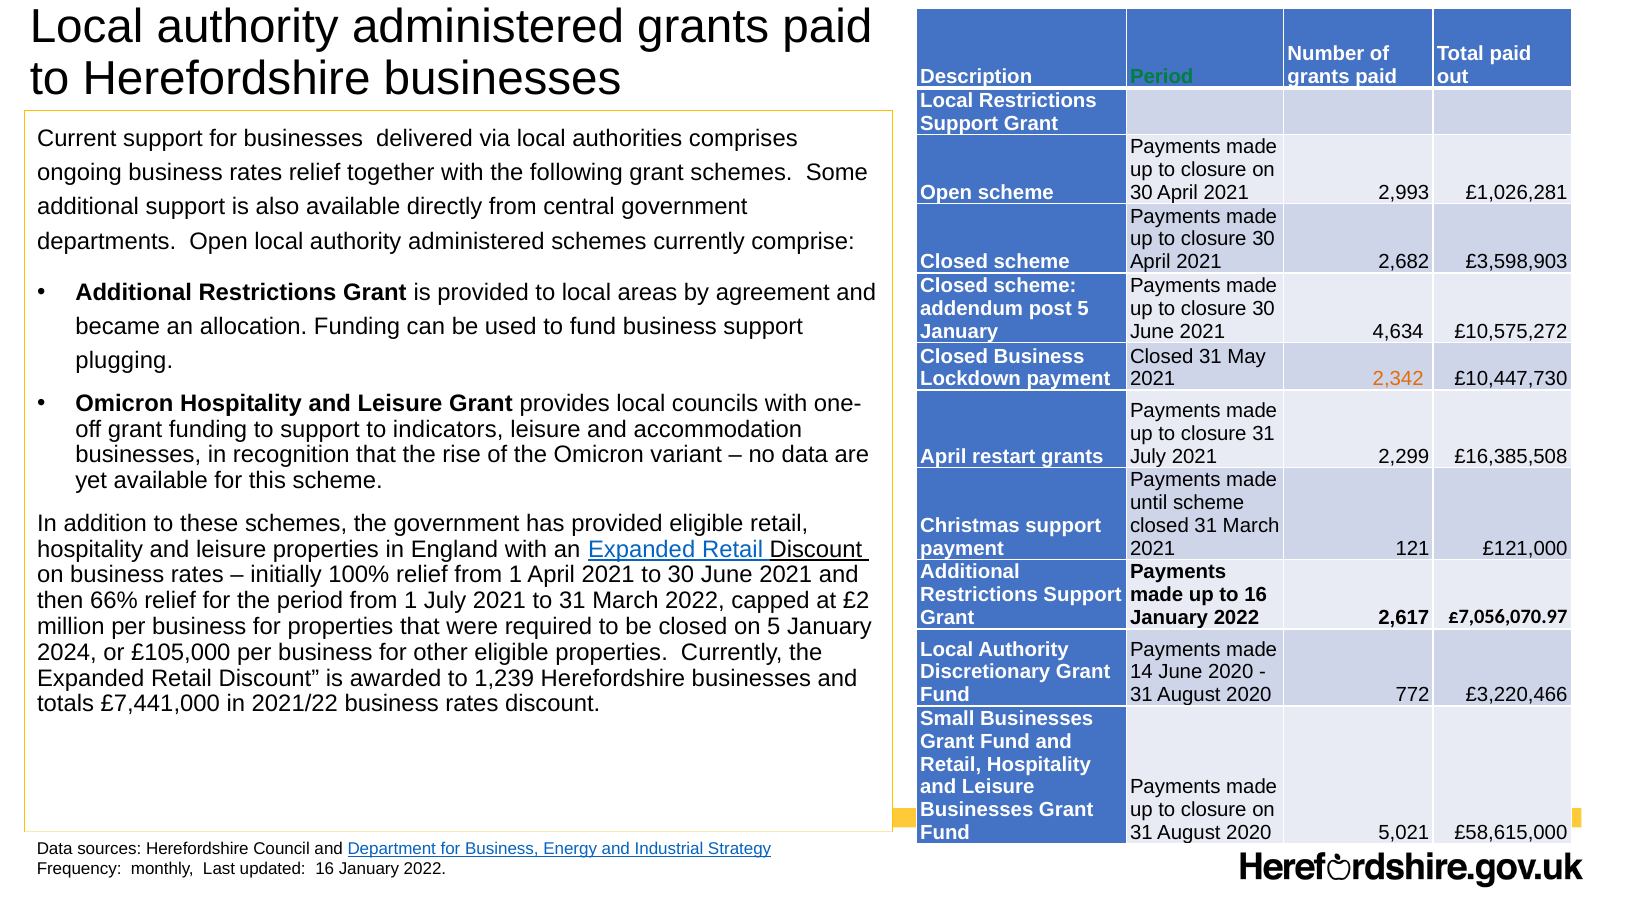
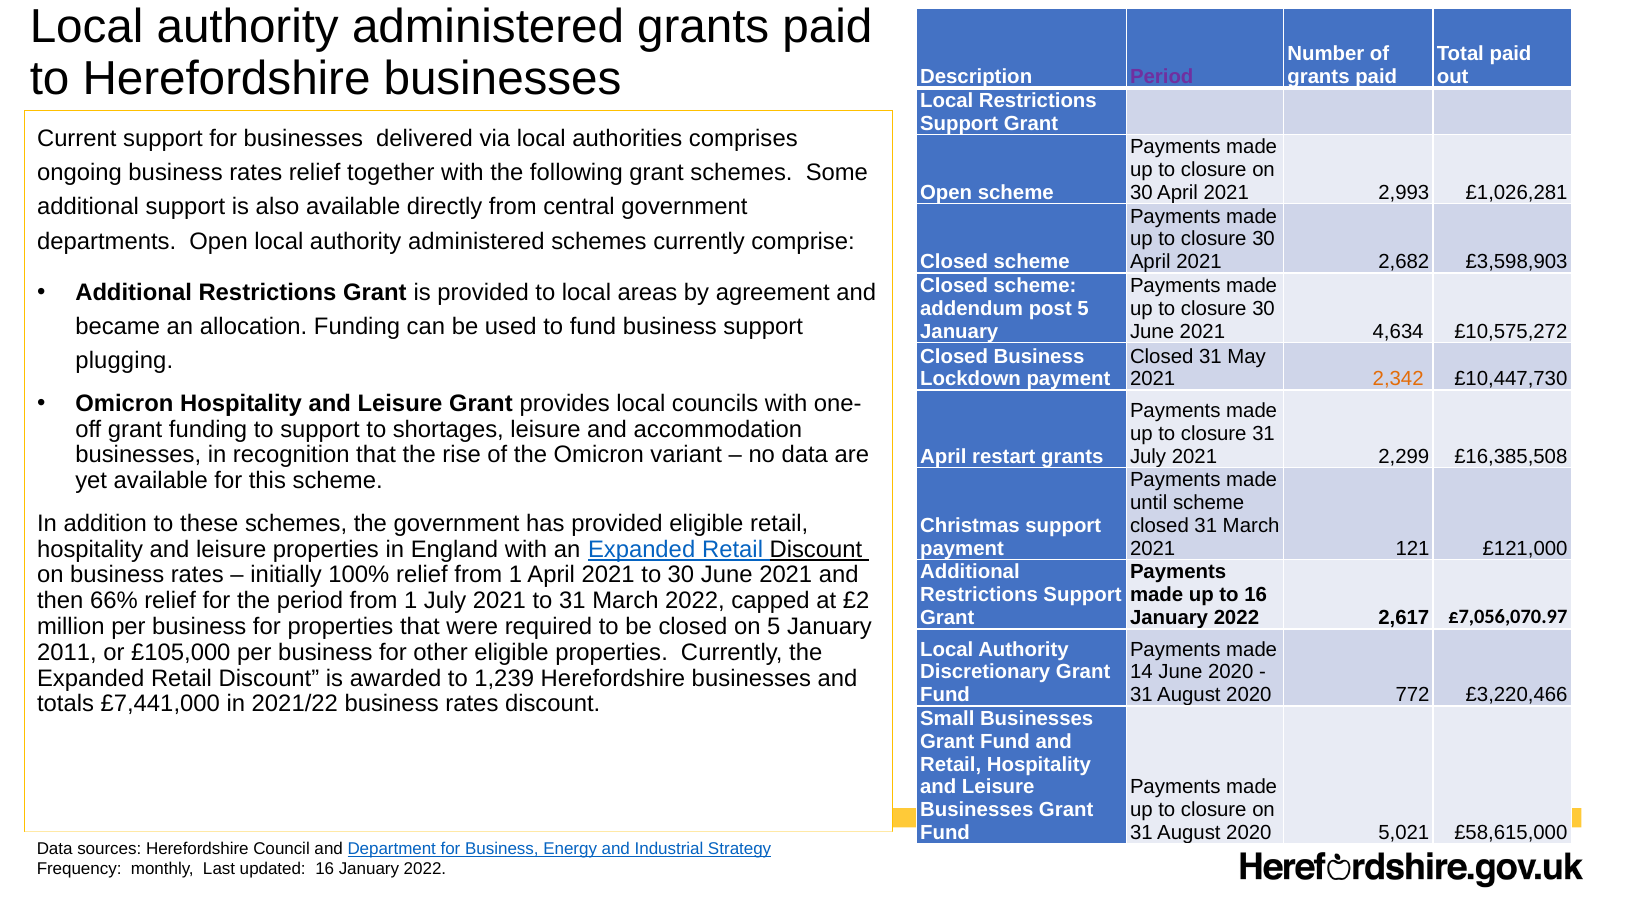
Period at (1162, 77) colour: green -> purple
indicators: indicators -> shortages
2024: 2024 -> 2011
